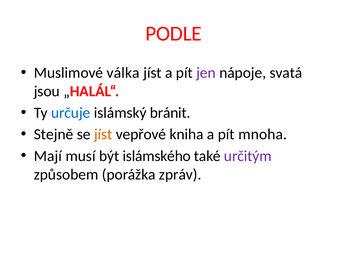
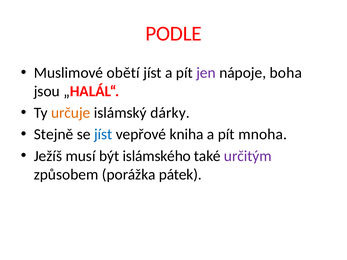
válka: válka -> obětí
svatá: svatá -> boha
určuje colour: blue -> orange
bránit: bránit -> dárky
jíst at (103, 135) colour: orange -> blue
Mají: Mají -> Ježíš
zpráv: zpráv -> pátek
